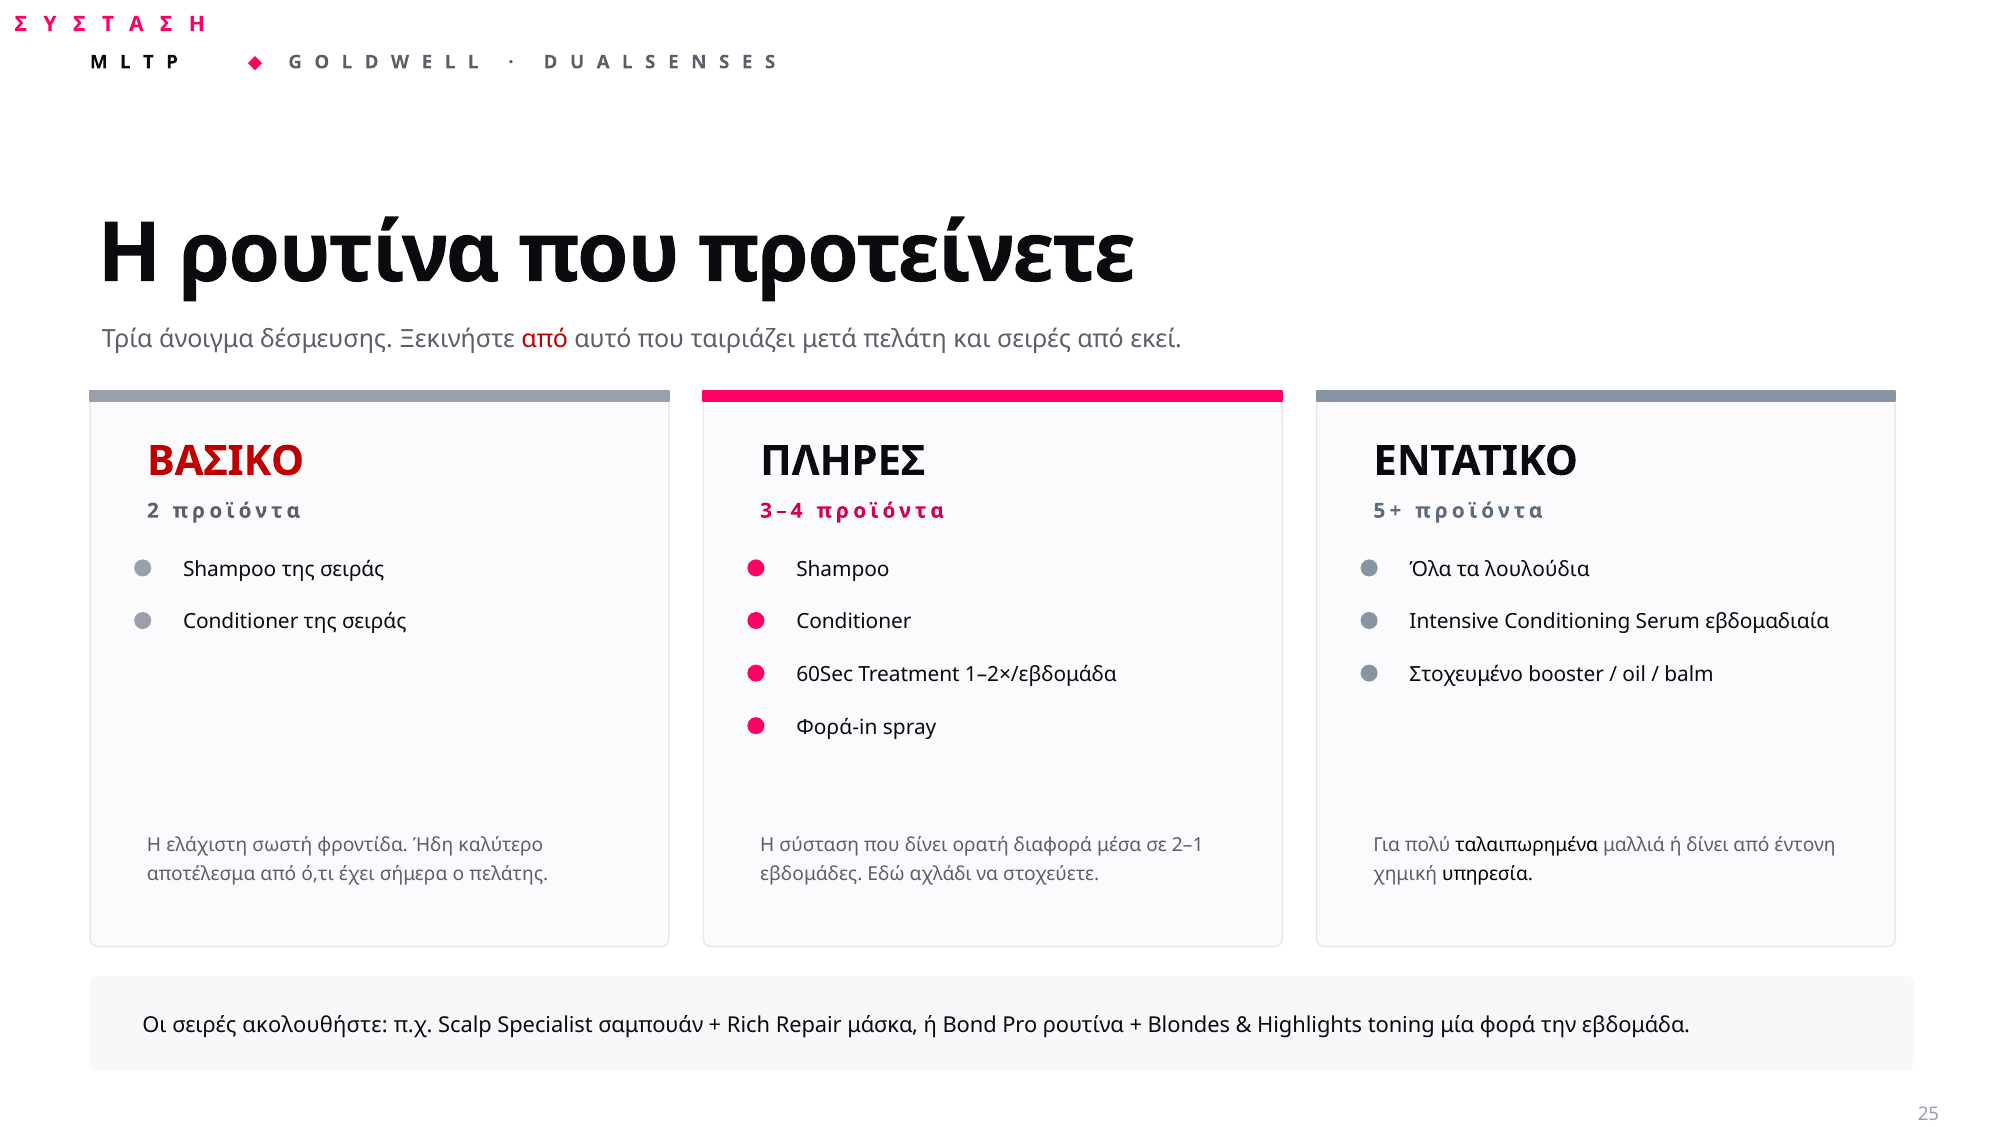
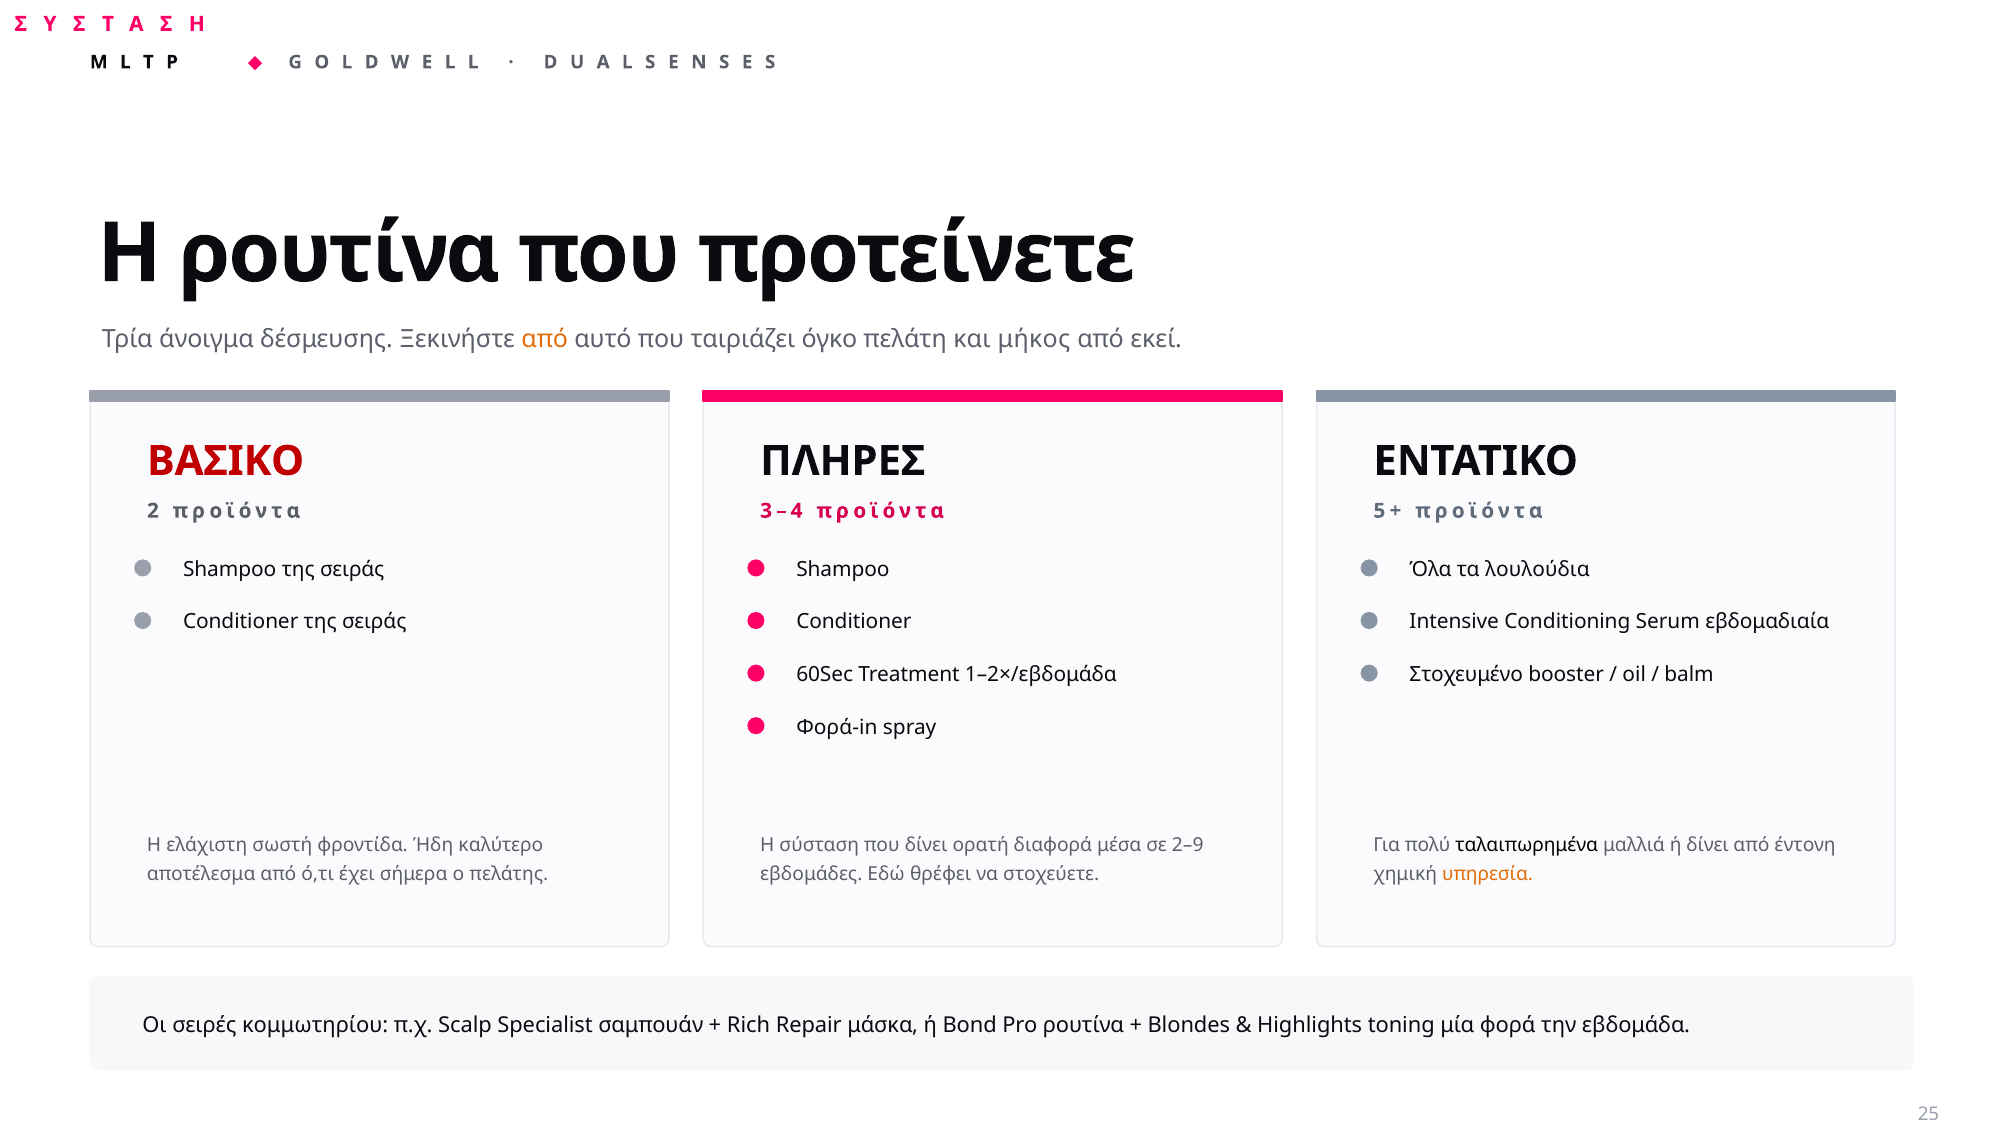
από at (545, 340) colour: red -> orange
μετά: μετά -> όγκο
και σειρές: σειρές -> μήκος
2–1: 2–1 -> 2–9
αχλάδι: αχλάδι -> θρέφει
υπηρεσία colour: black -> orange
ακολουθήστε: ακολουθήστε -> κομμωτηρίου
